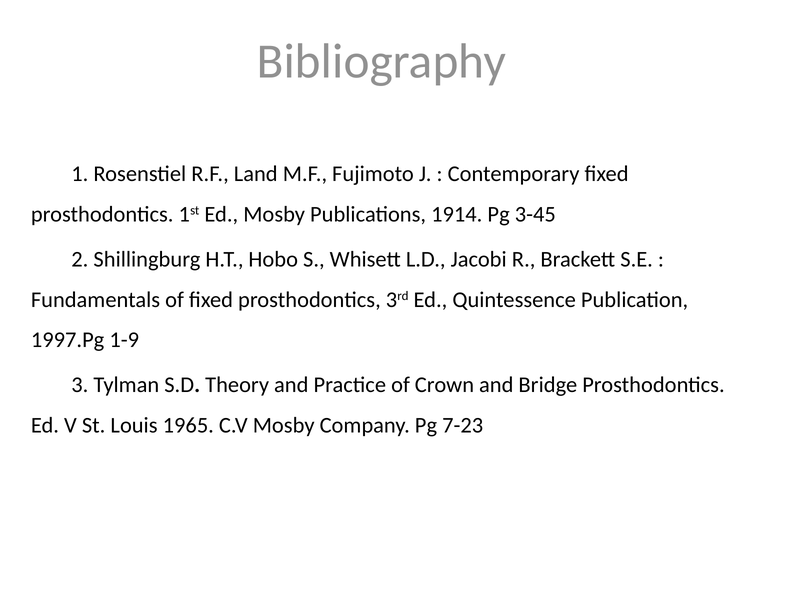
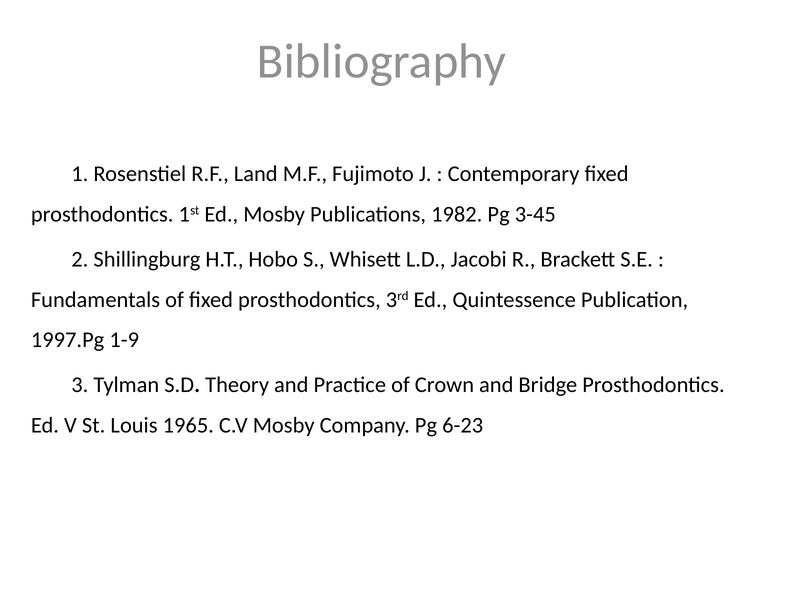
1914: 1914 -> 1982
7-23: 7-23 -> 6-23
